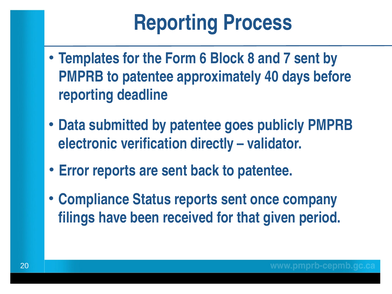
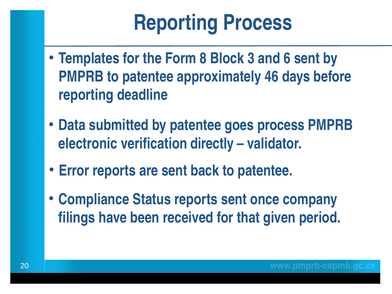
6: 6 -> 8
8: 8 -> 3
7: 7 -> 6
40: 40 -> 46
goes publicly: publicly -> process
